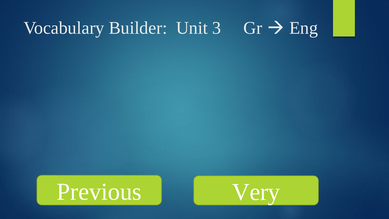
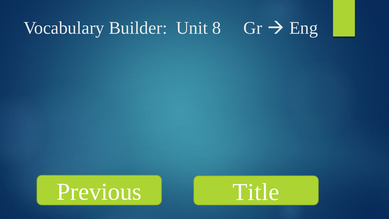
3: 3 -> 8
Very: Very -> Title
